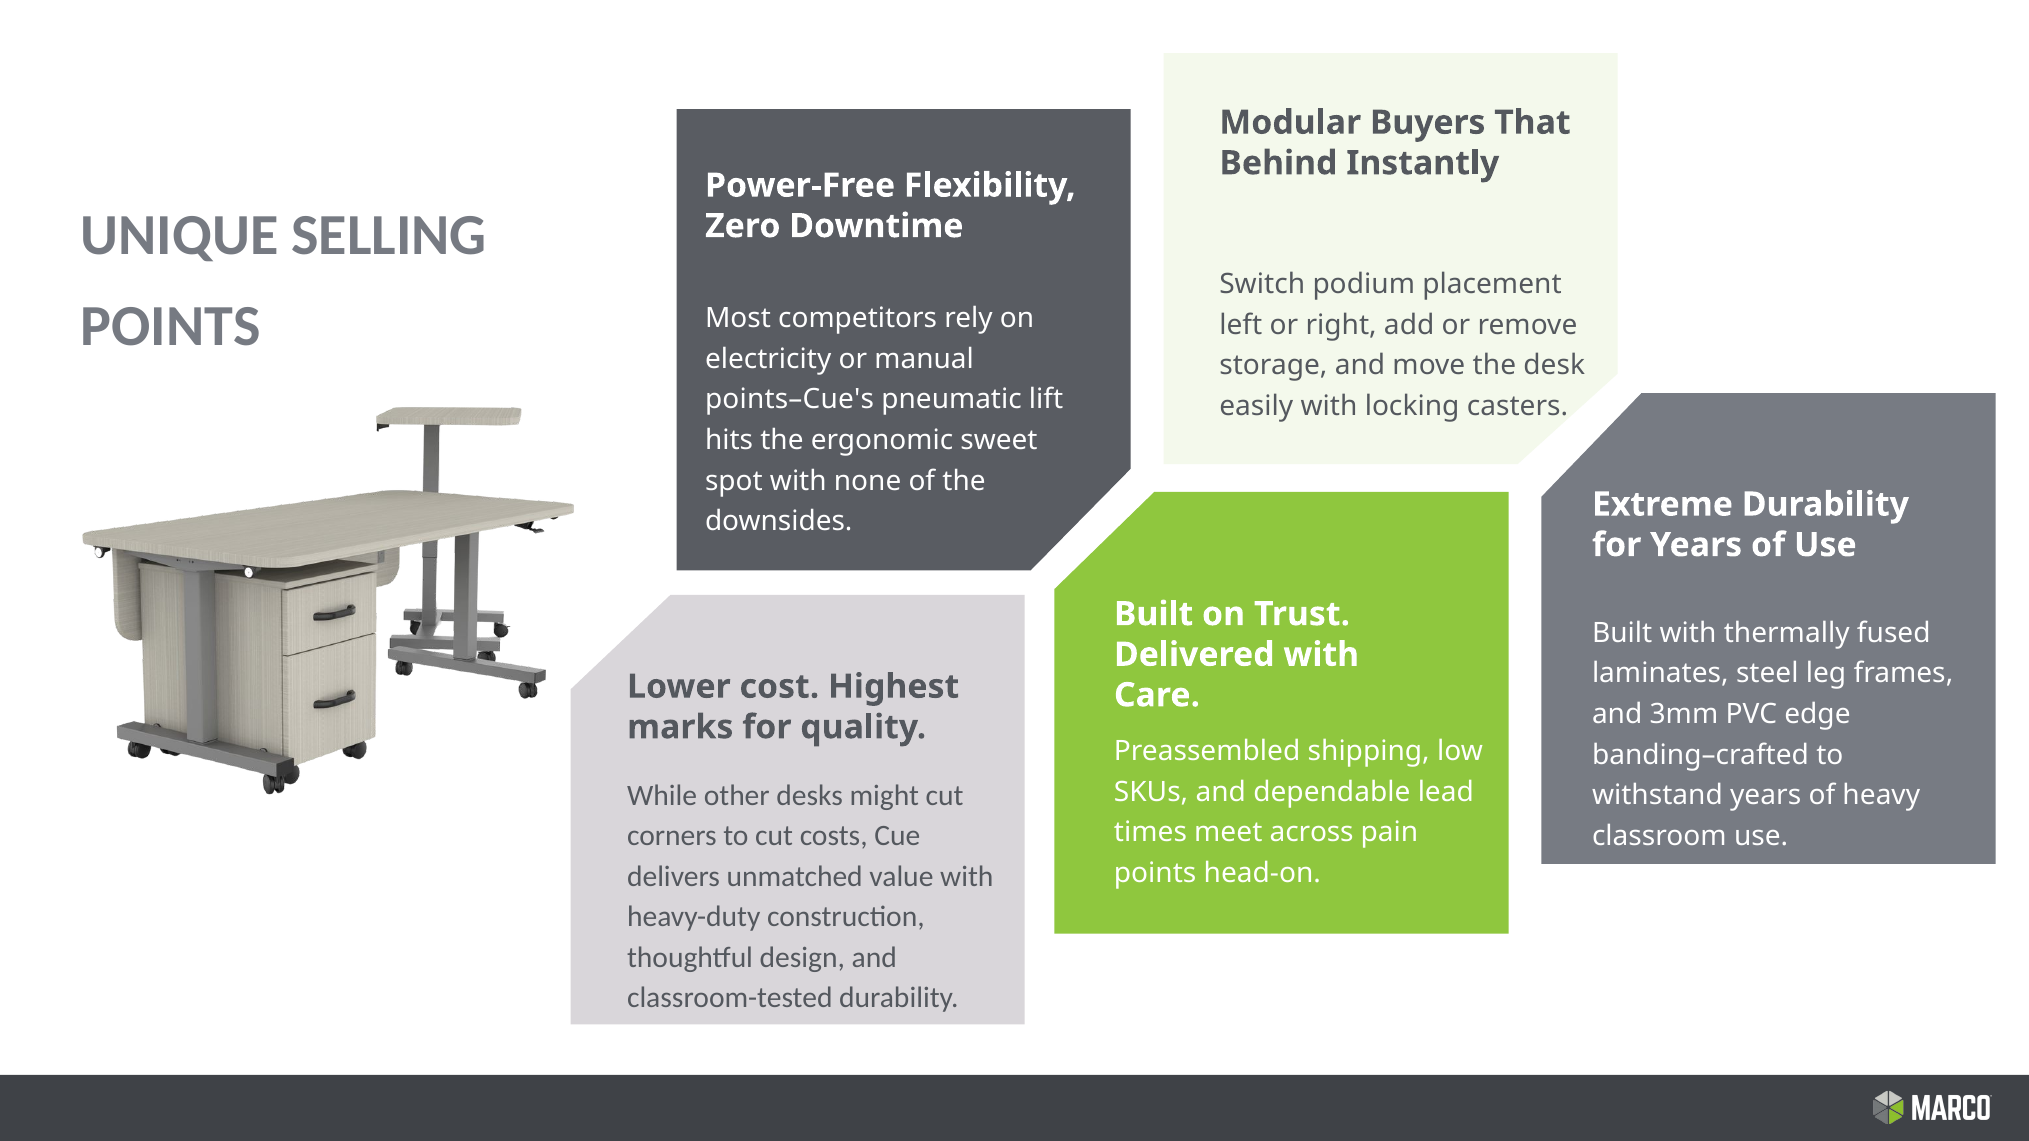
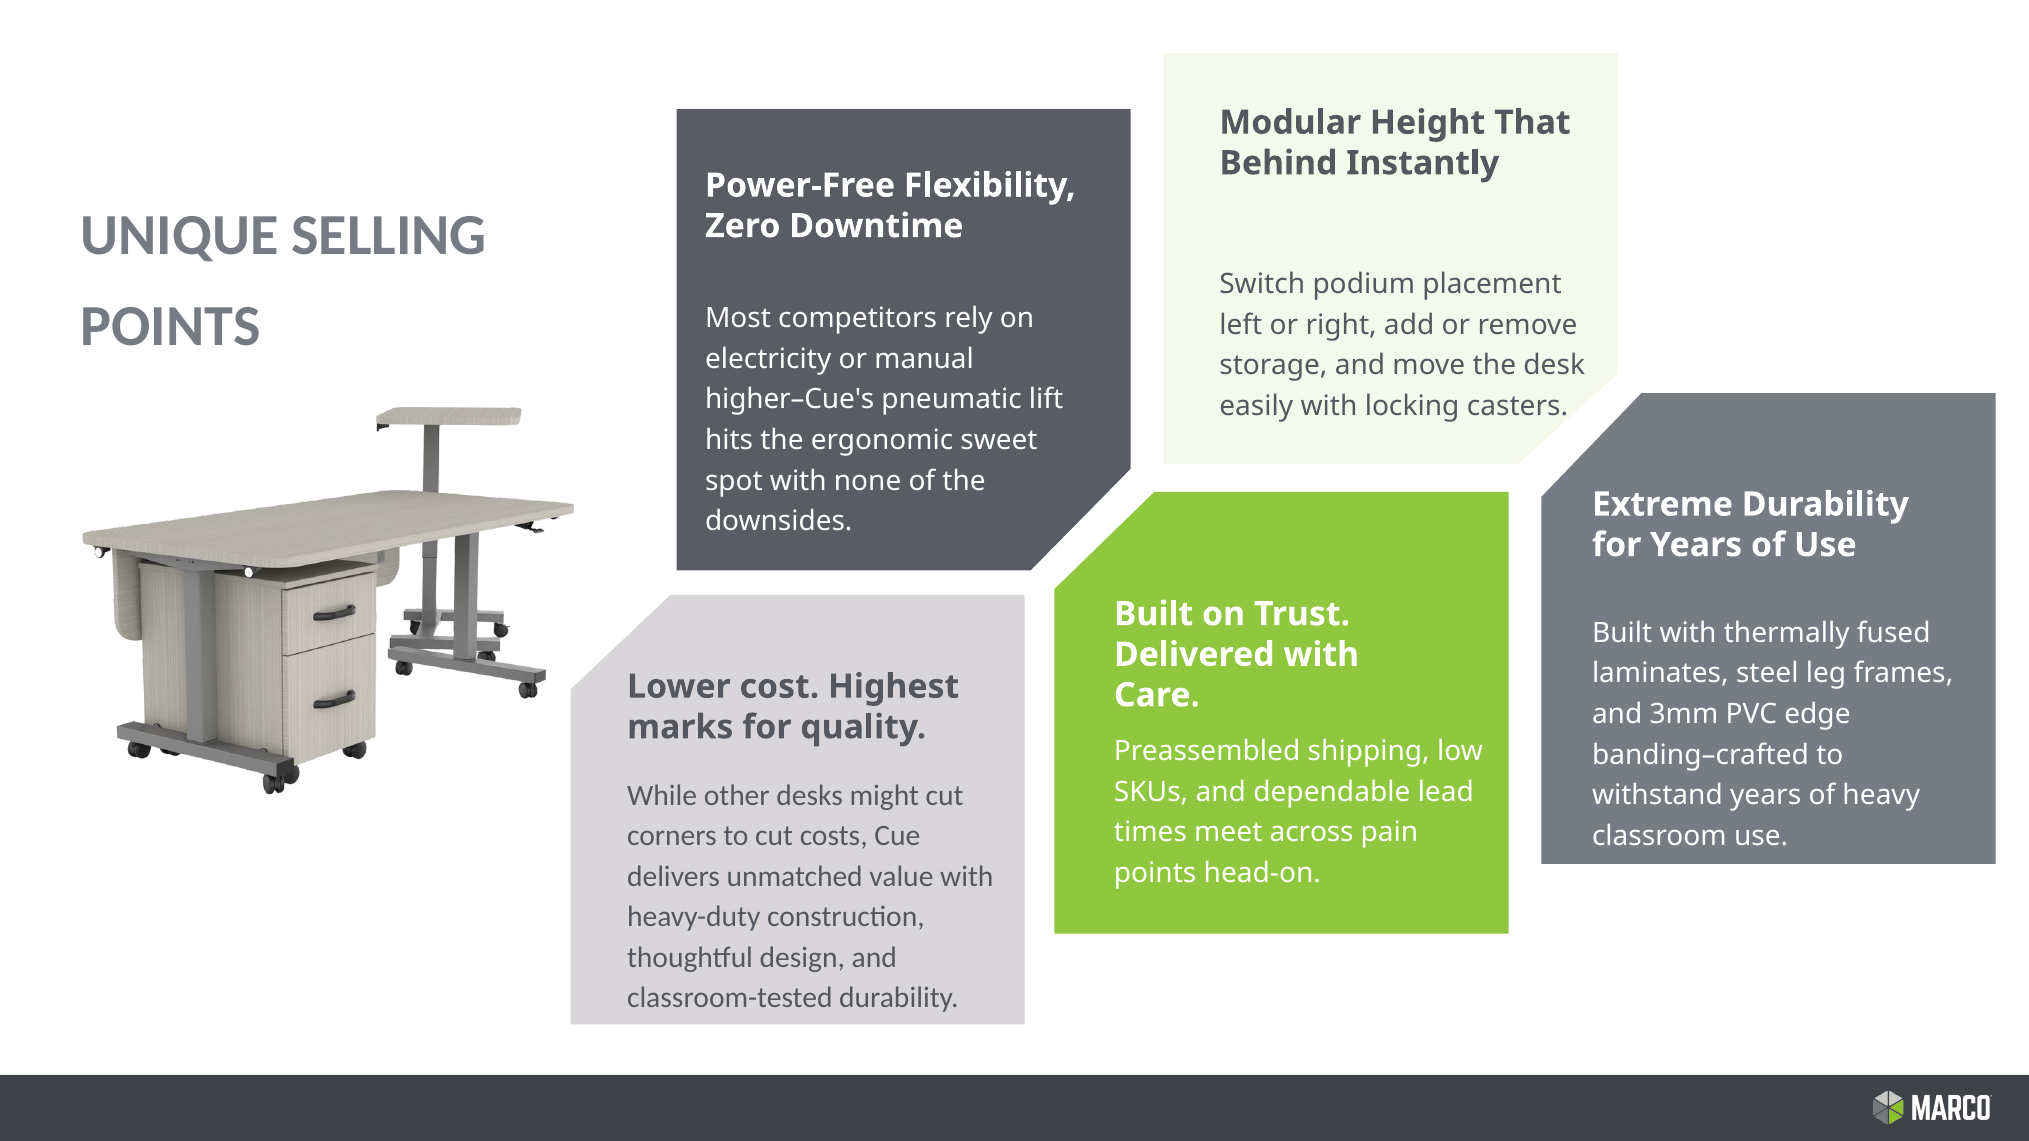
Buyers: Buyers -> Height
points–Cue's: points–Cue's -> higher–Cue's
